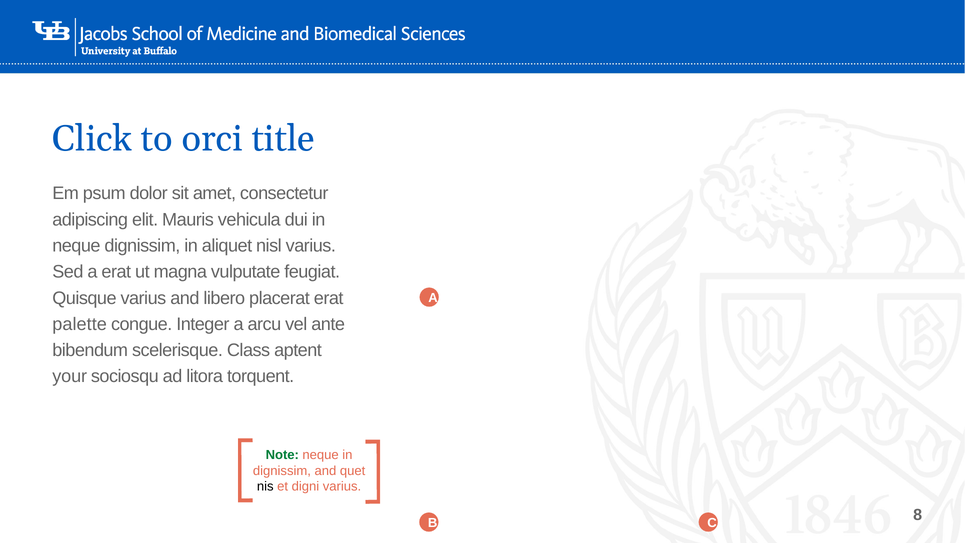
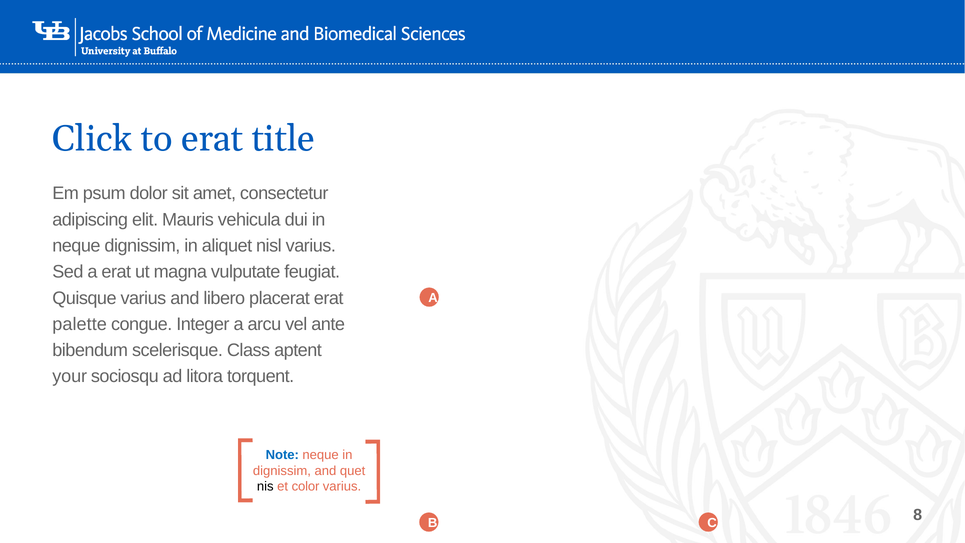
to orci: orci -> erat
Note colour: green -> blue
digni: digni -> color
